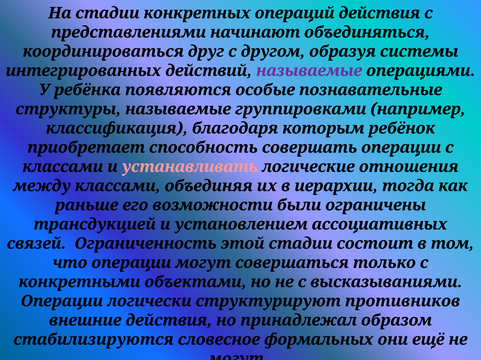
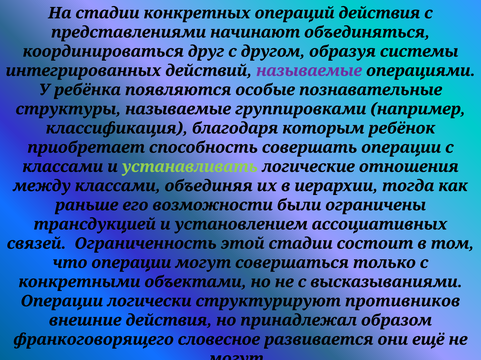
устанавливать colour: pink -> light green
стабилизируются: стабилизируются -> франкоговорящего
формальных: формальных -> развивается
